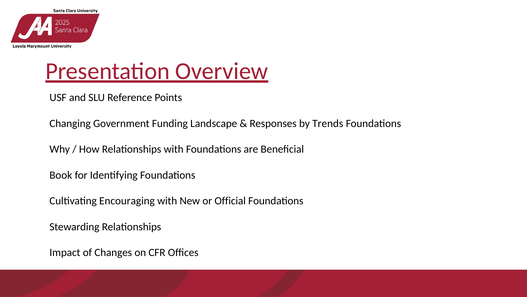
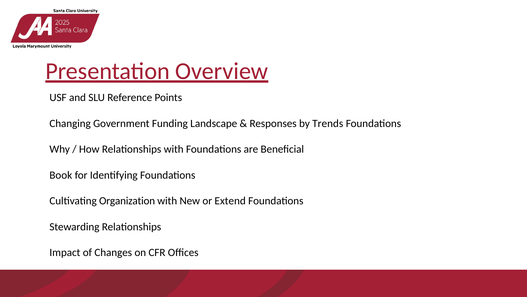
Encouraging: Encouraging -> Organization
Official: Official -> Extend
